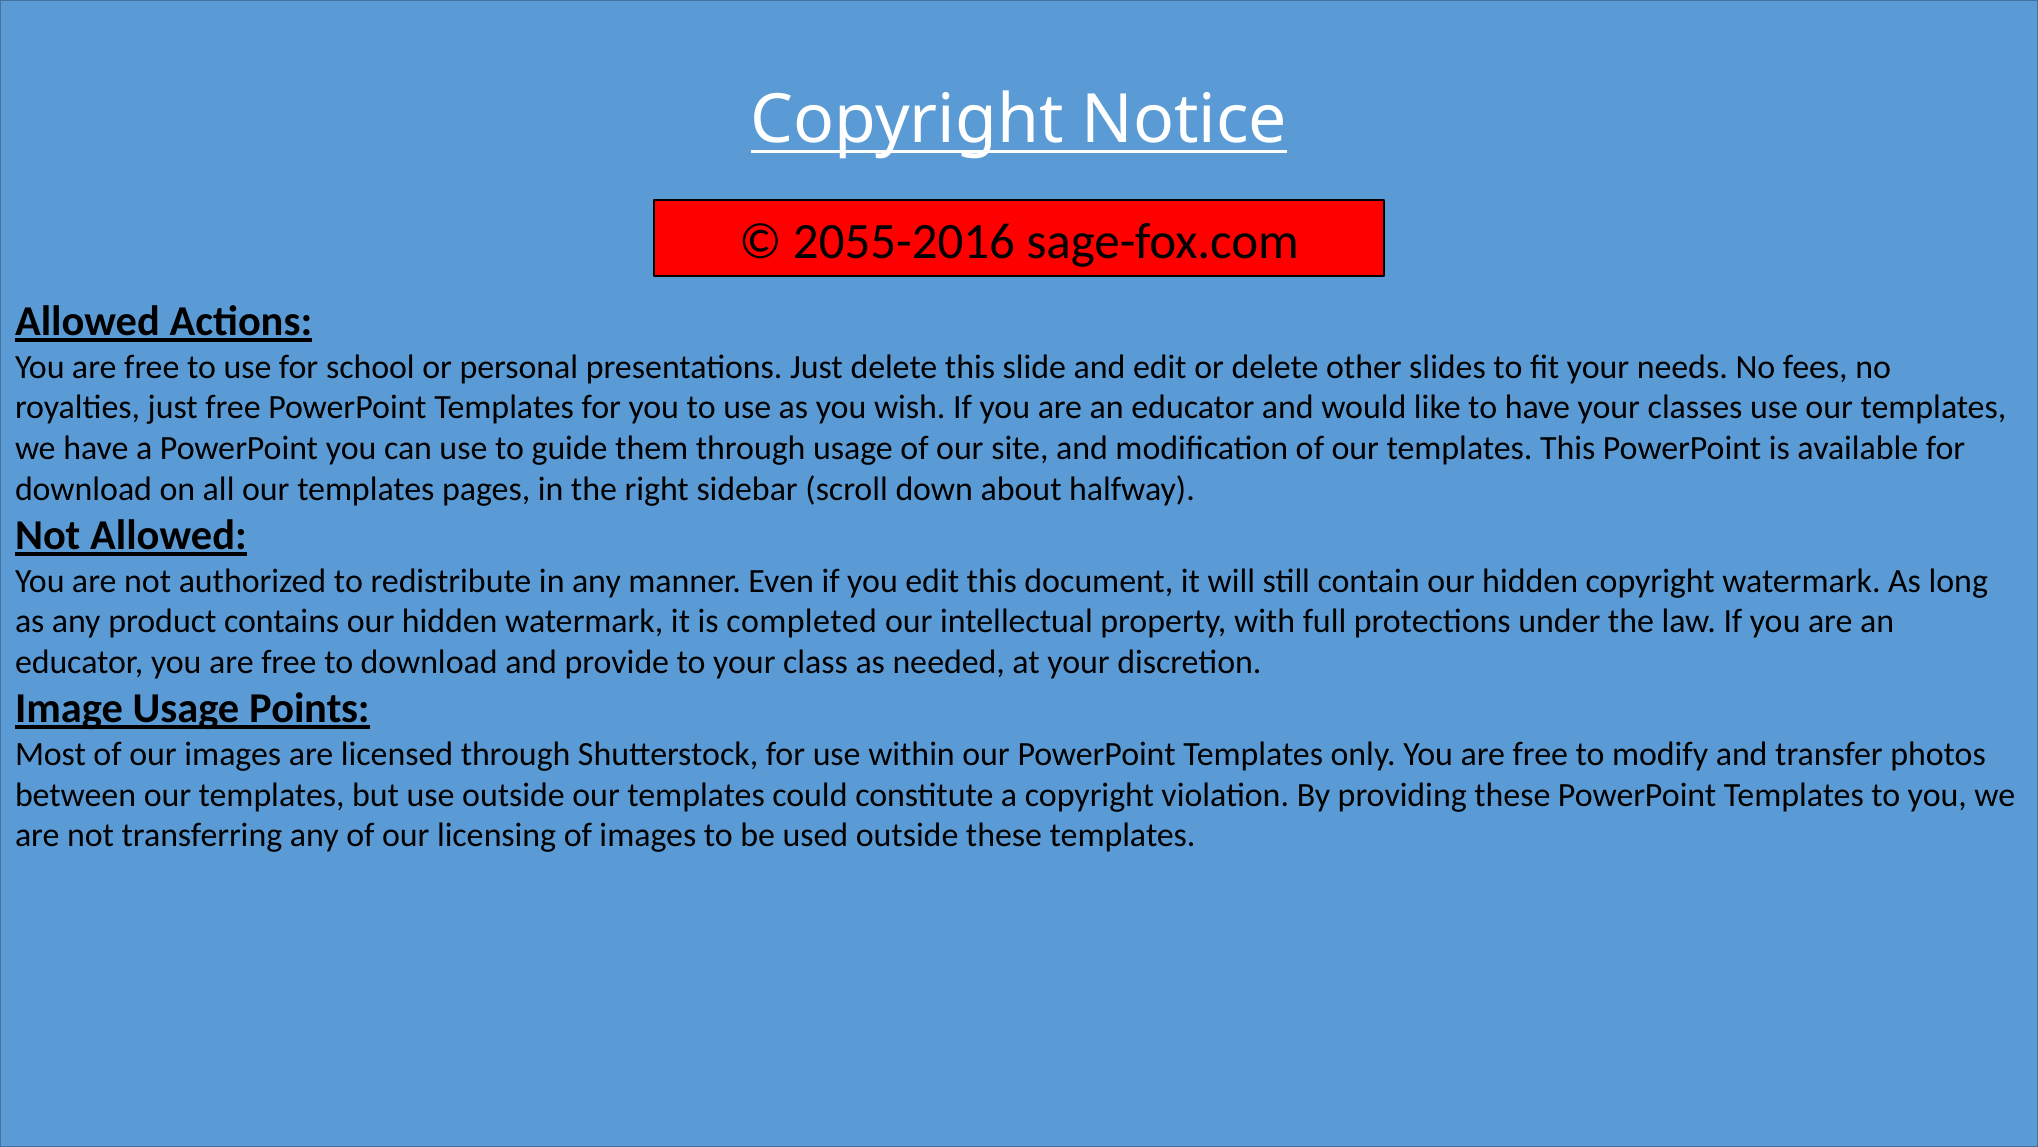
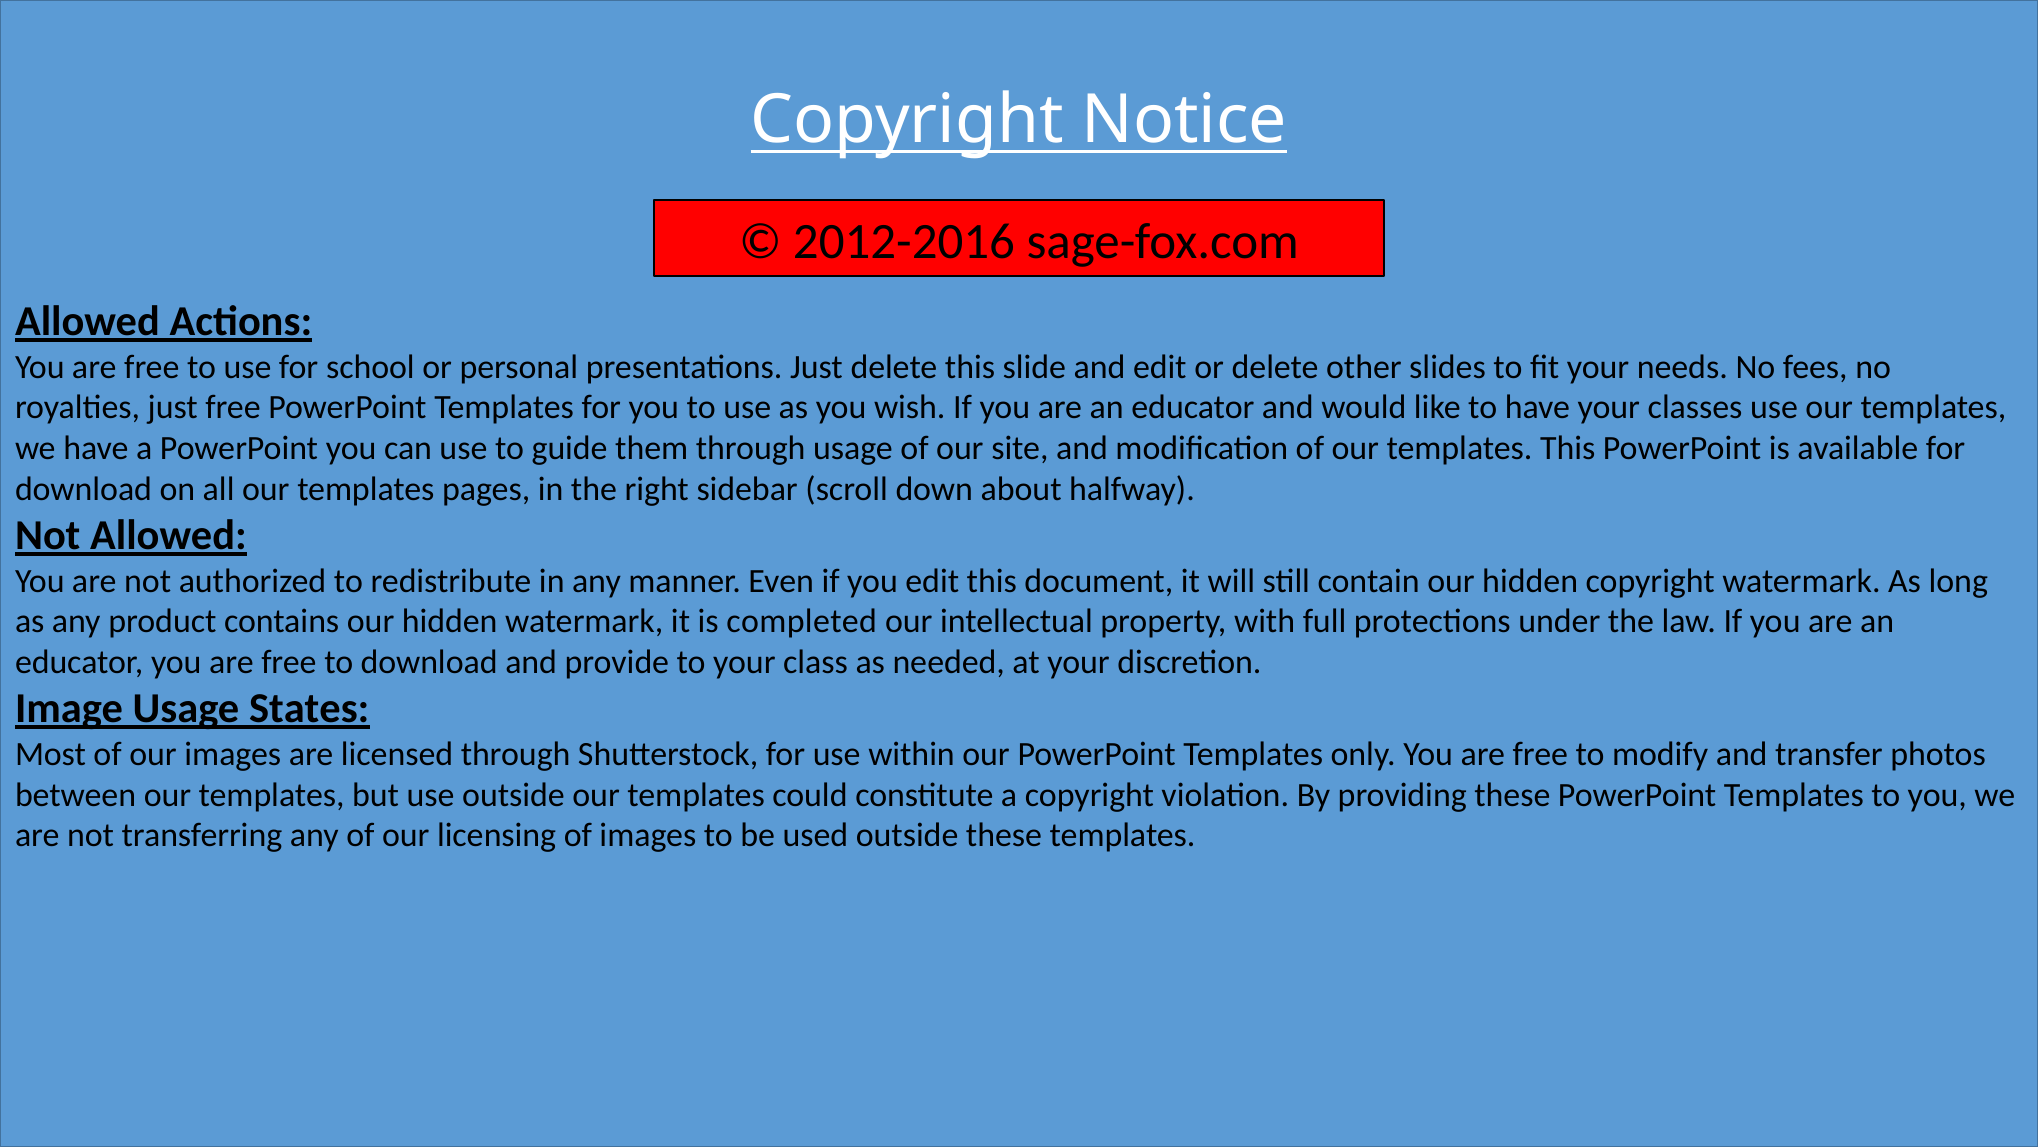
2055-2016: 2055-2016 -> 2012-2016
Points: Points -> States
